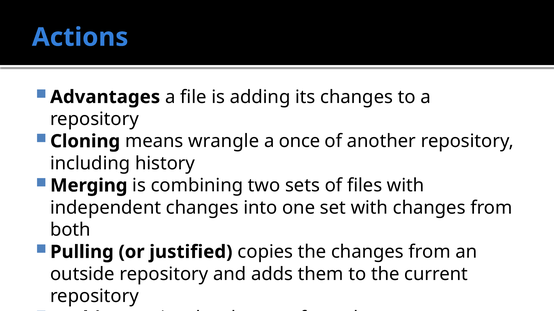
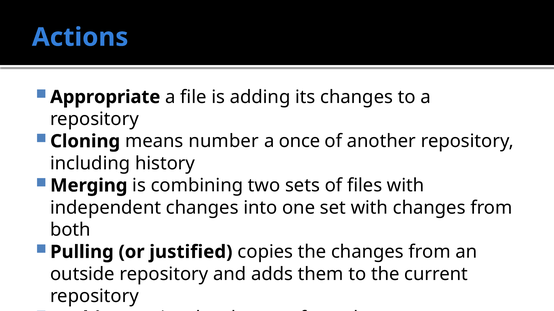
Advantages: Advantages -> Appropriate
wrangle: wrangle -> number
